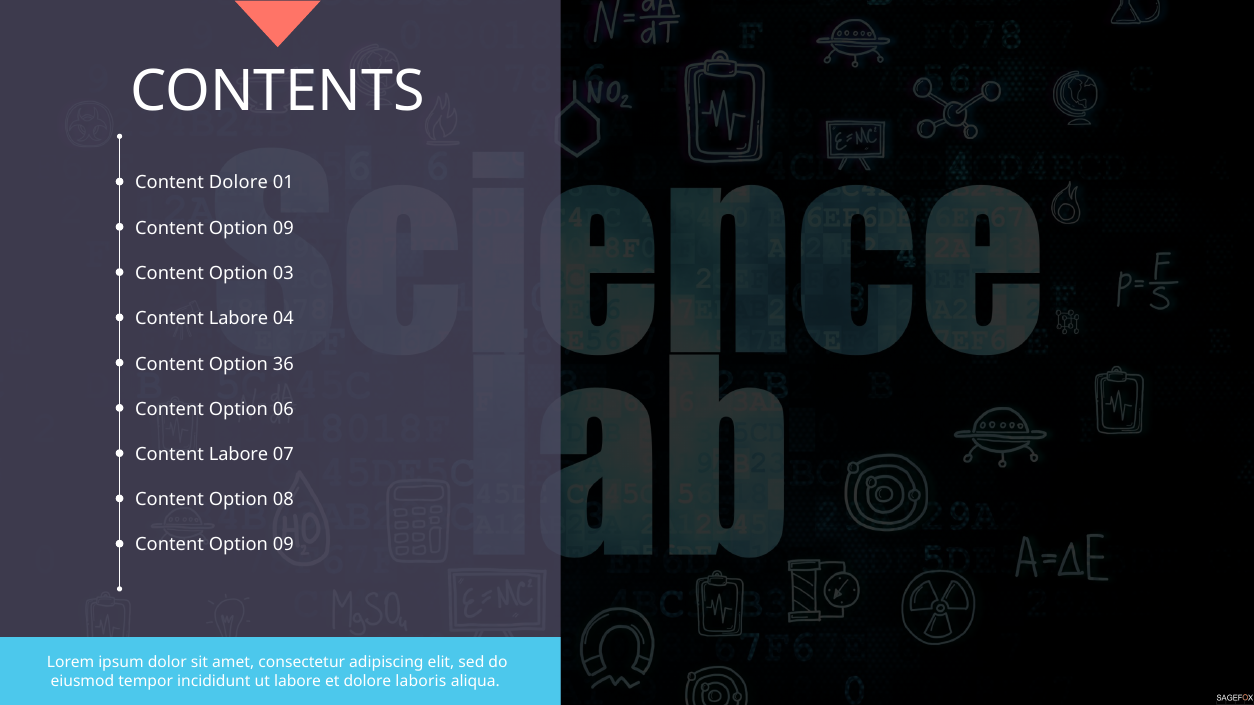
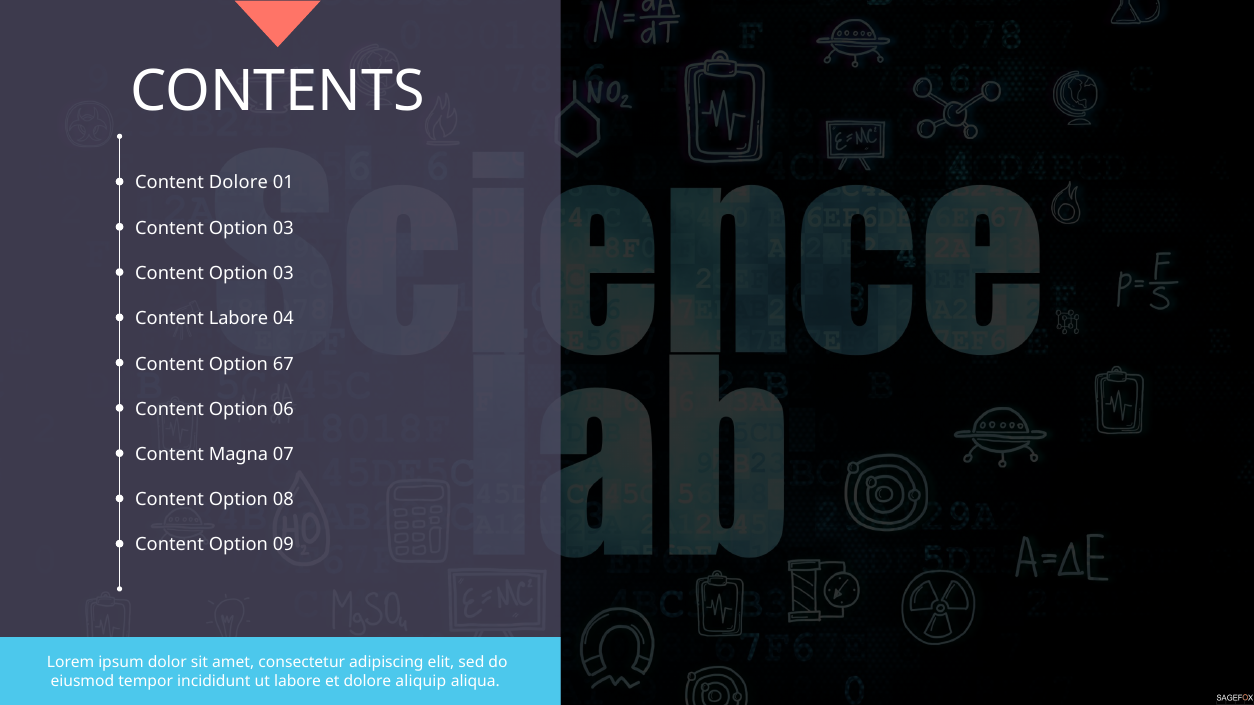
09 at (283, 228): 09 -> 03
36: 36 -> 67
Labore at (238, 455): Labore -> Magna
laboris: laboris -> aliquip
